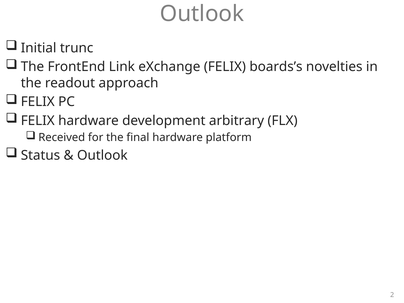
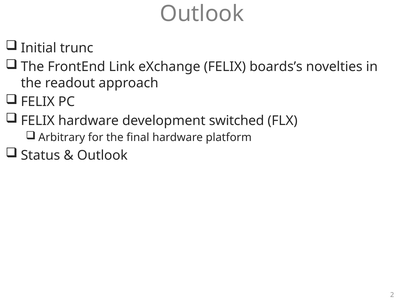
arbitrary: arbitrary -> switched
Received: Received -> Arbitrary
